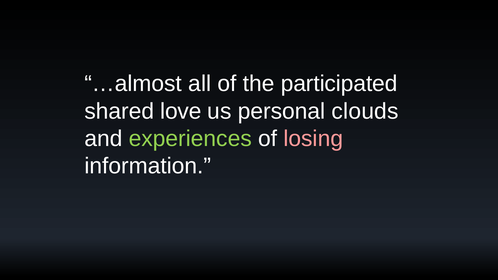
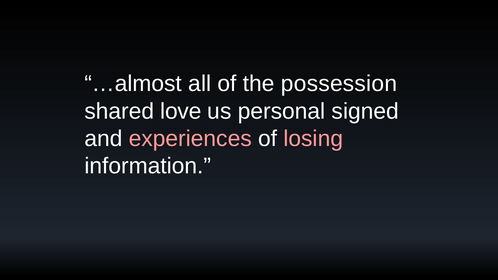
participated: participated -> possession
clouds: clouds -> signed
experiences colour: light green -> pink
